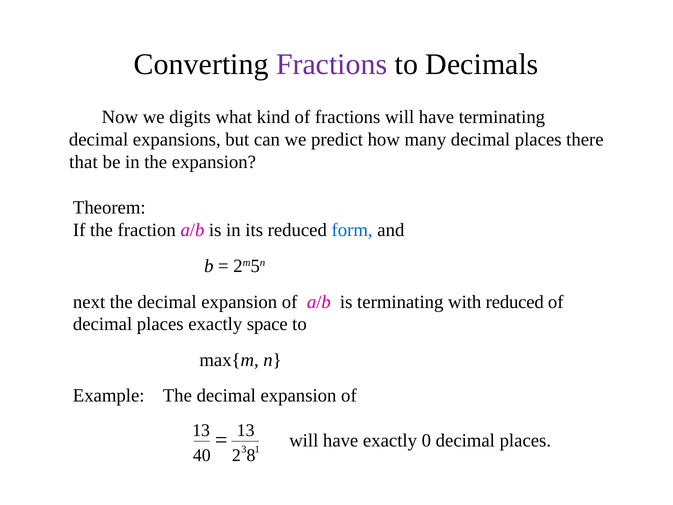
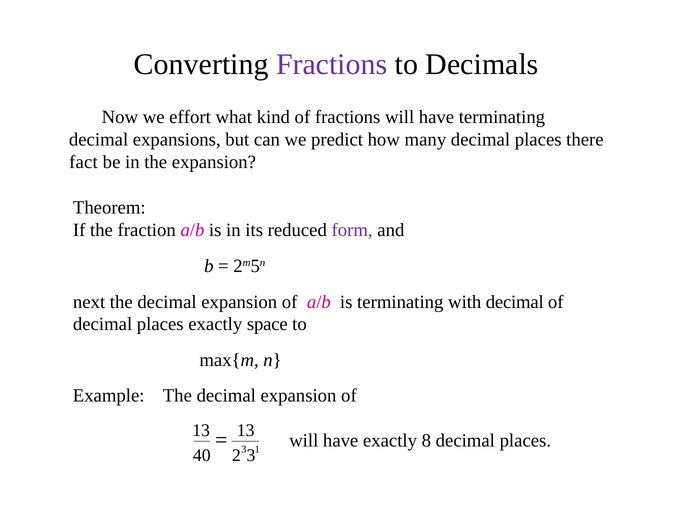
digits: digits -> effort
that: that -> fact
form colour: blue -> purple
with reduced: reduced -> decimal
0: 0 -> 8
3 8: 8 -> 3
